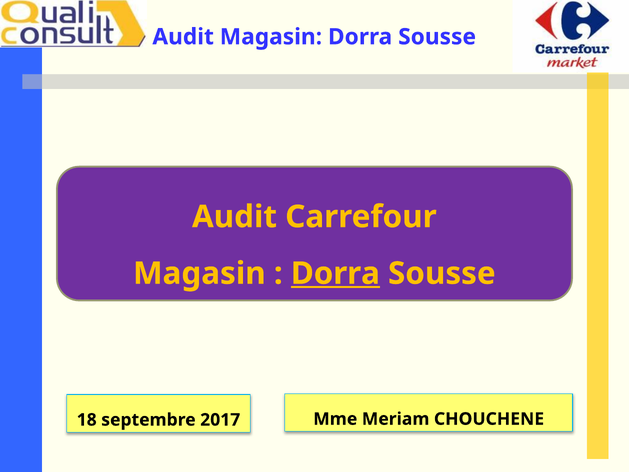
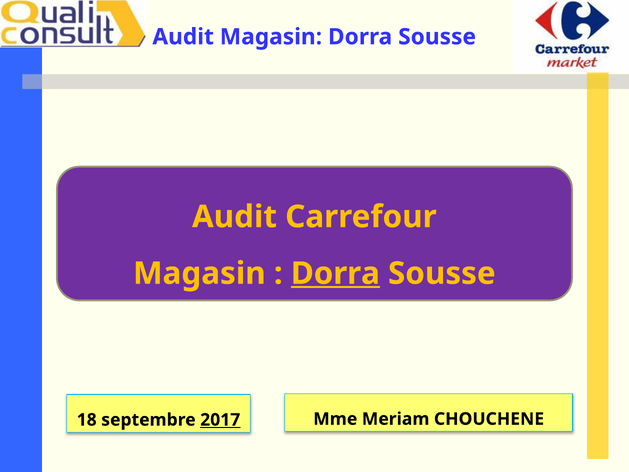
2017 underline: none -> present
